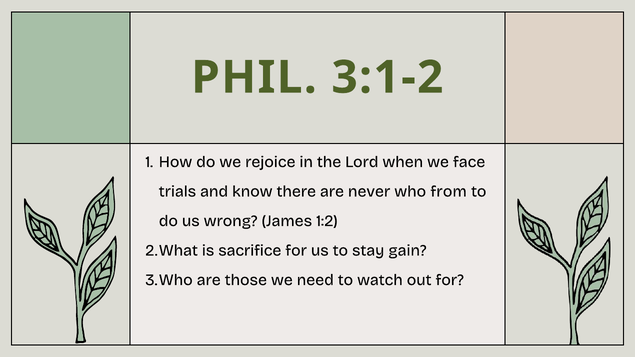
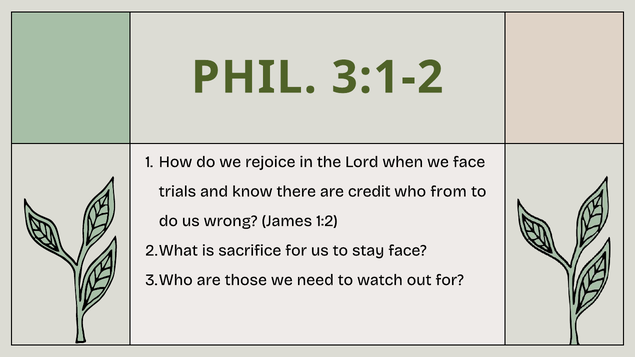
never: never -> credit
stay gain: gain -> face
